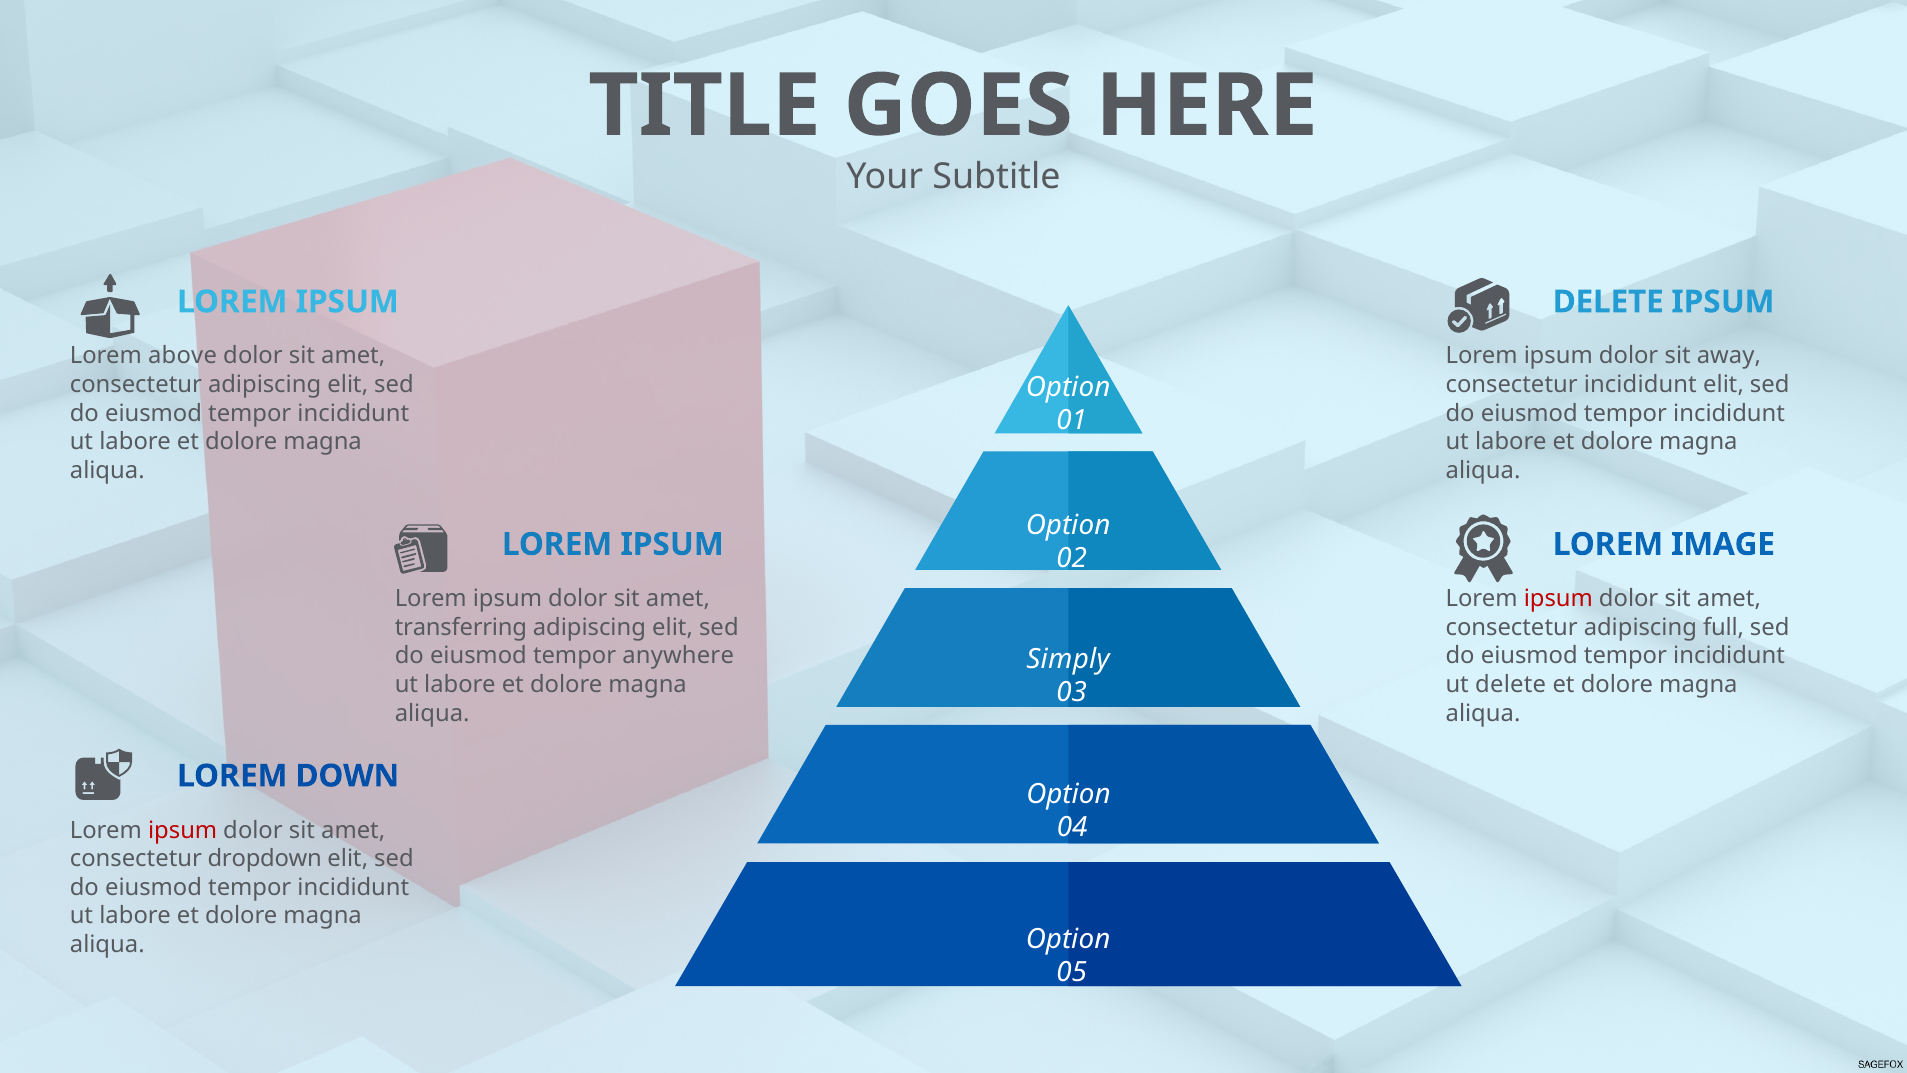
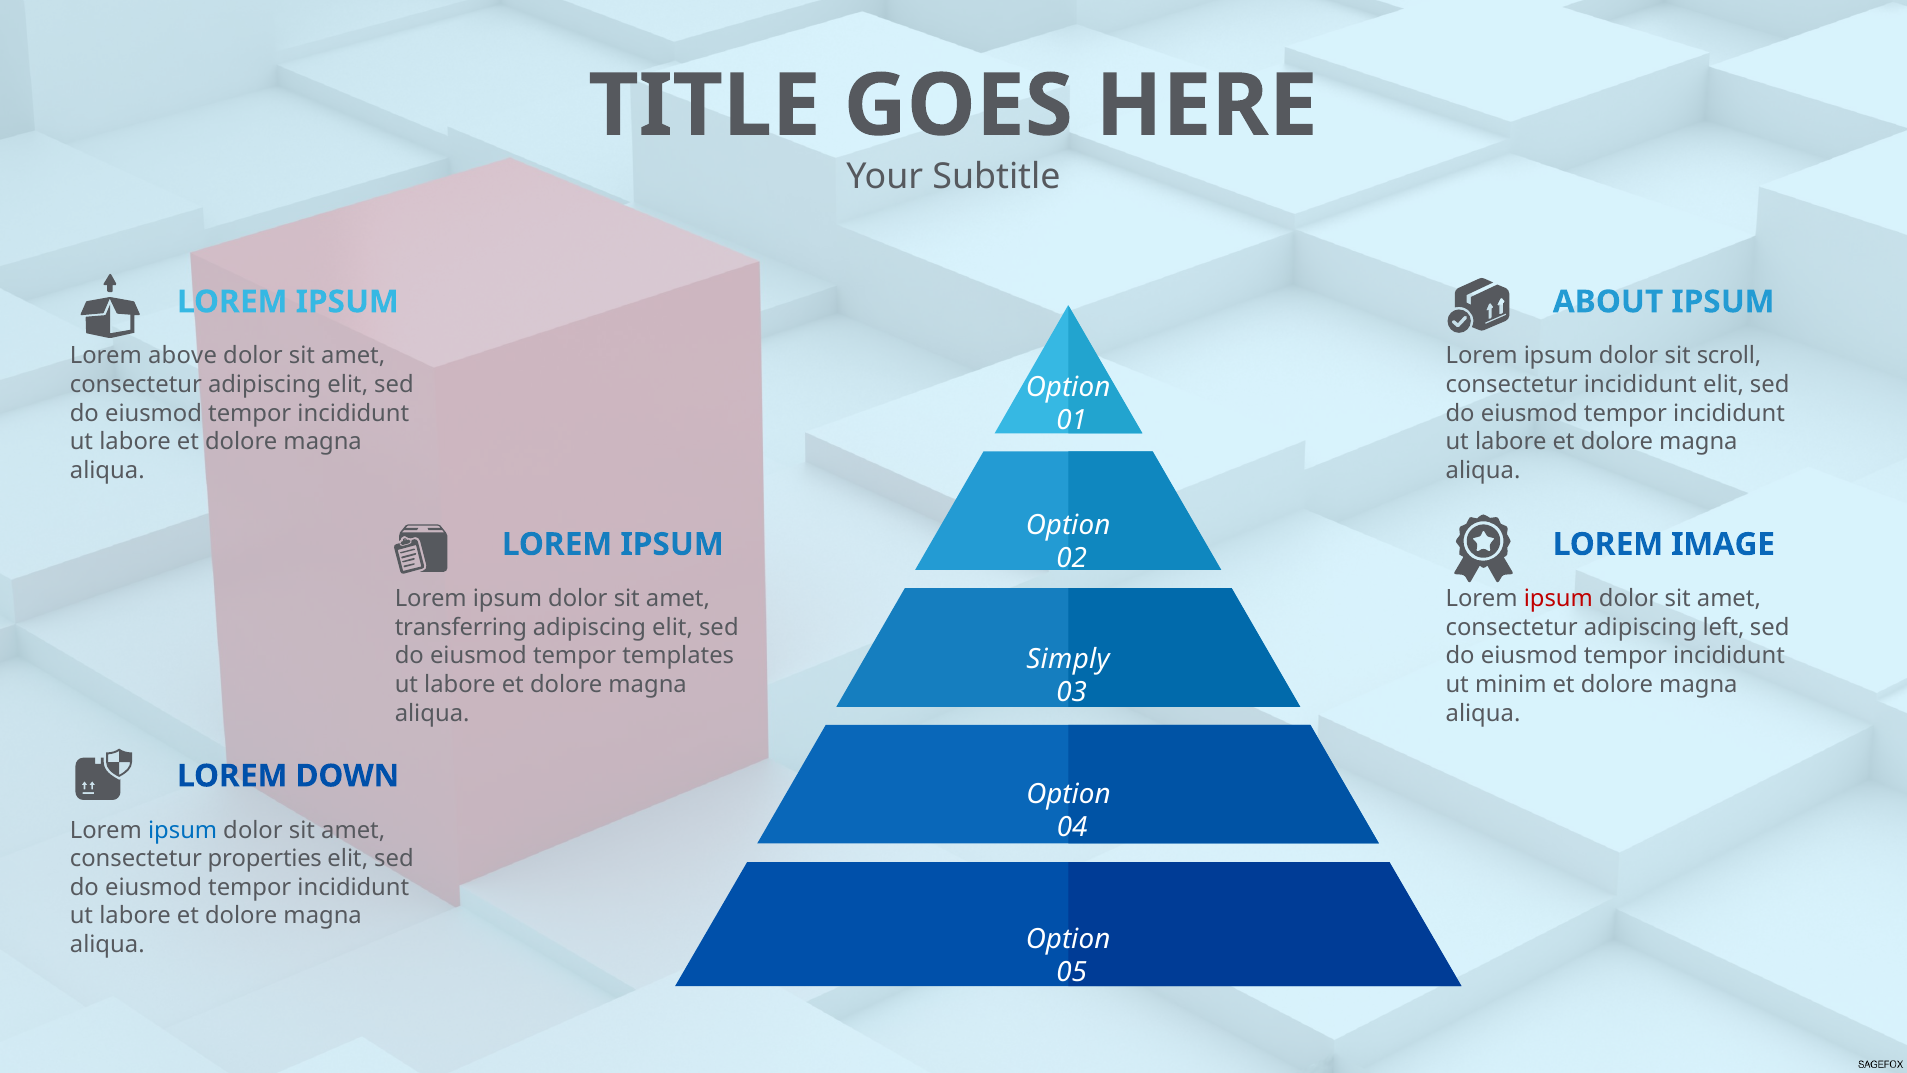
DELETE at (1608, 302): DELETE -> ABOUT
away: away -> scroll
full: full -> left
anywhere: anywhere -> templates
ut delete: delete -> minim
ipsum at (183, 830) colour: red -> blue
dropdown: dropdown -> properties
